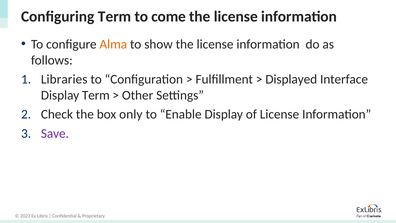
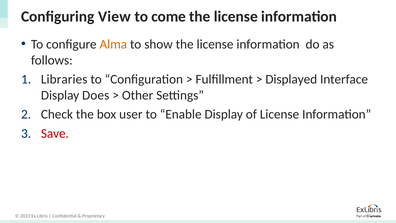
Configuring Term: Term -> View
Display Term: Term -> Does
only: only -> user
Save colour: purple -> red
